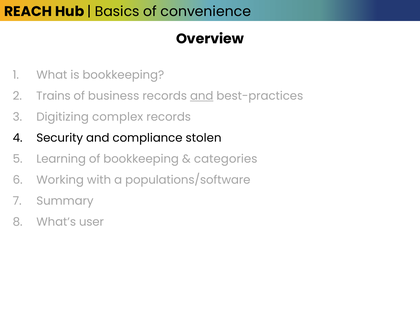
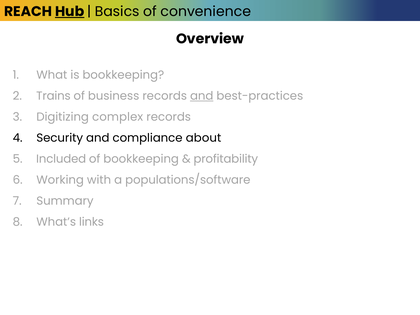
Hub underline: none -> present
stolen: stolen -> about
Learning: Learning -> Included
categories: categories -> profitability
user: user -> links
